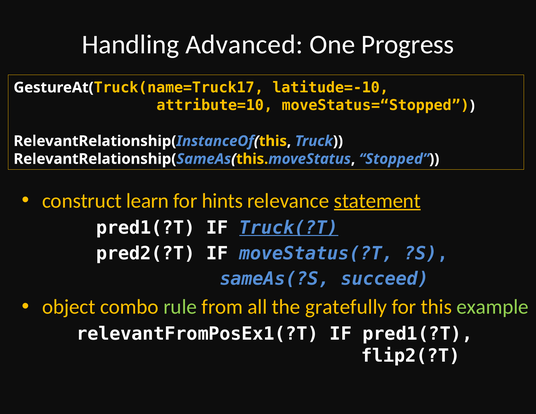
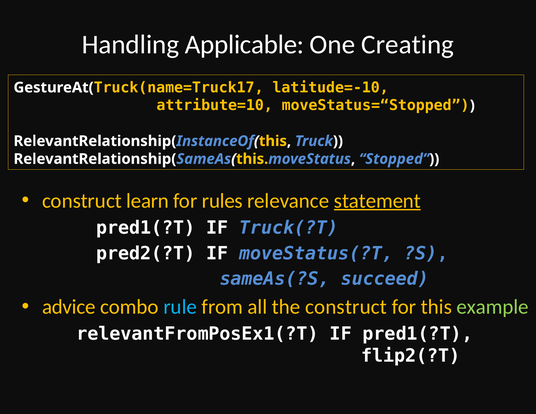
Advanced: Advanced -> Applicable
Progress: Progress -> Creating
hints: hints -> rules
Truck(?T underline: present -> none
object: object -> advice
rule colour: light green -> light blue
the gratefully: gratefully -> construct
